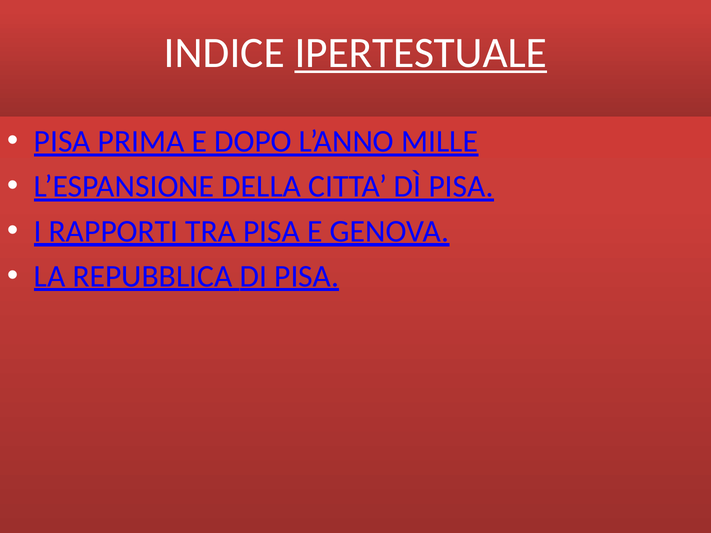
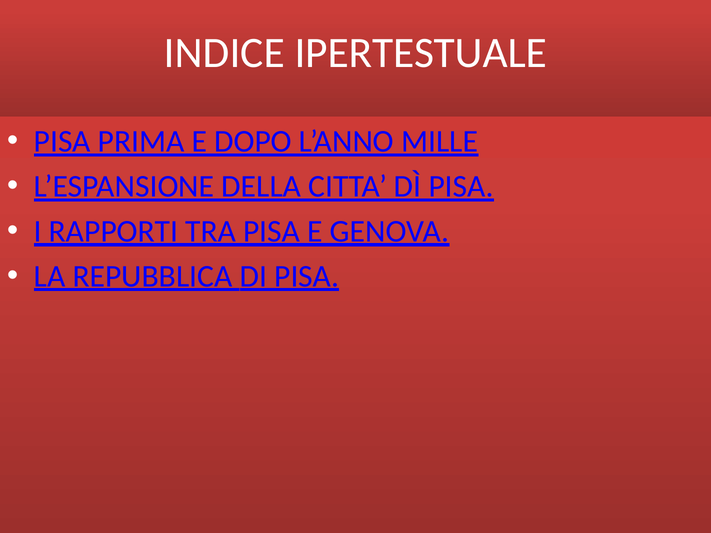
IPERTESTUALE underline: present -> none
